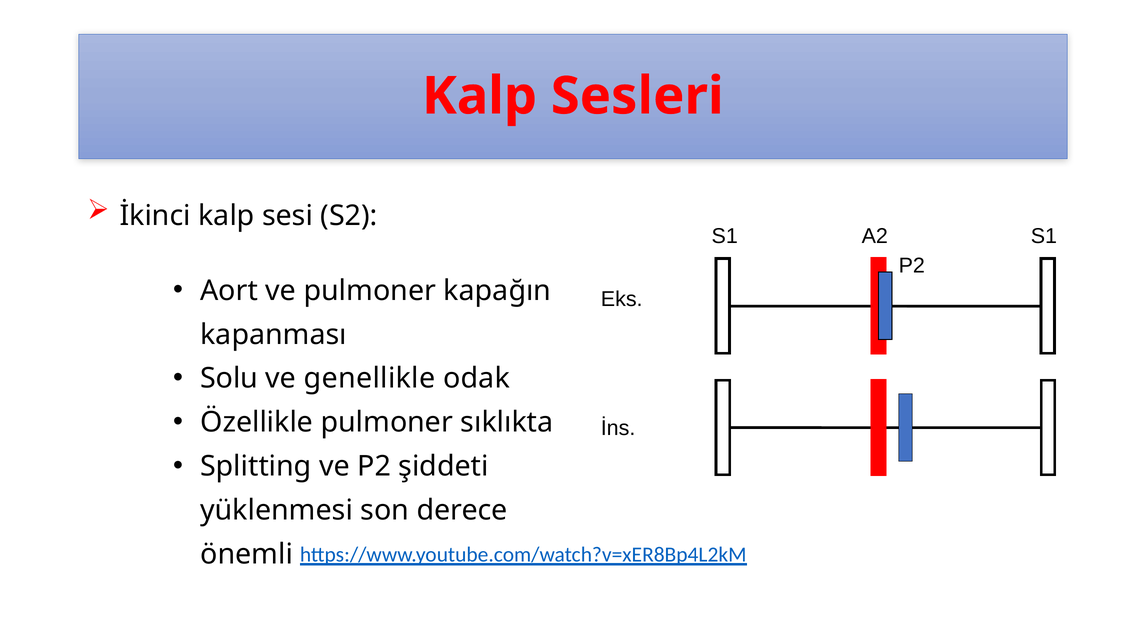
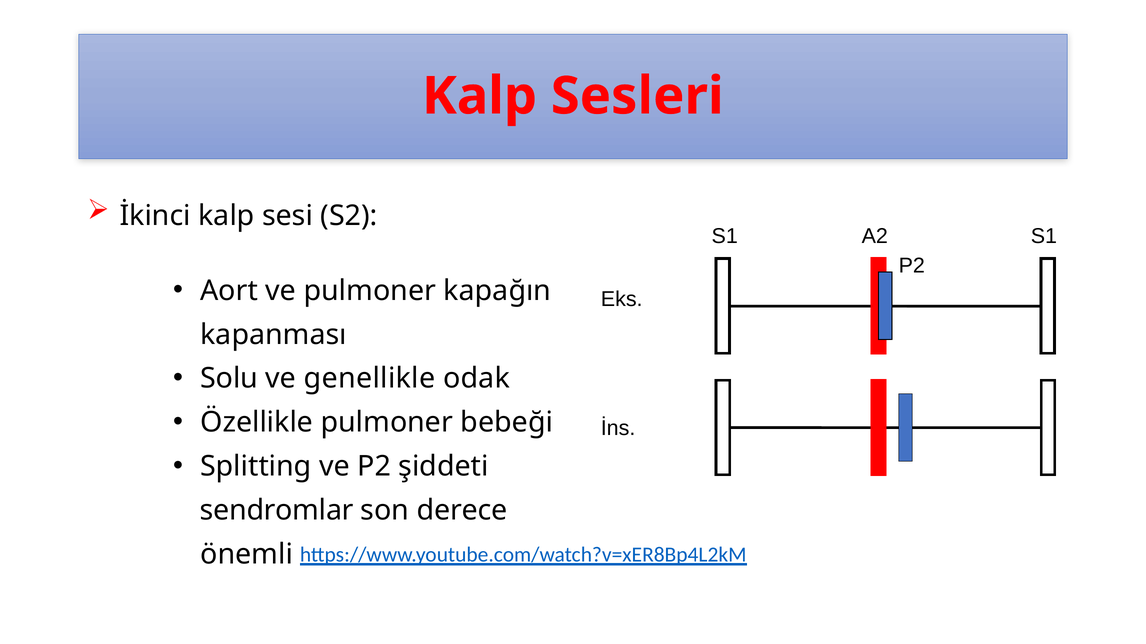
sıklıkta: sıklıkta -> bebeği
yüklenmesi: yüklenmesi -> sendromlar
